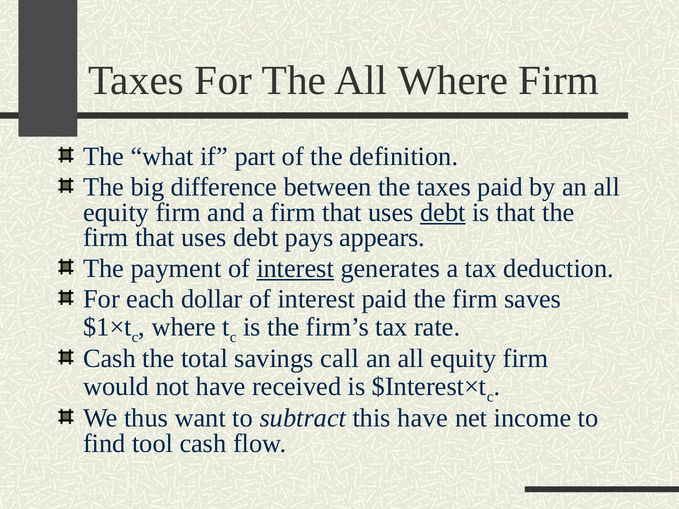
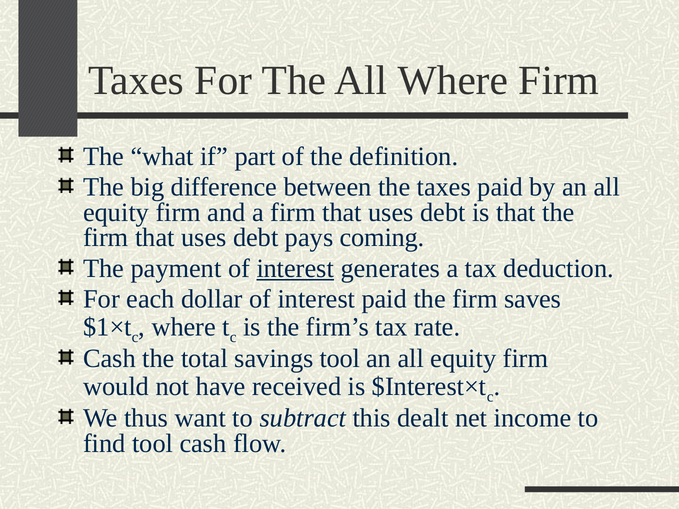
debt at (443, 212) underline: present -> none
appears: appears -> coming
savings call: call -> tool
this have: have -> dealt
